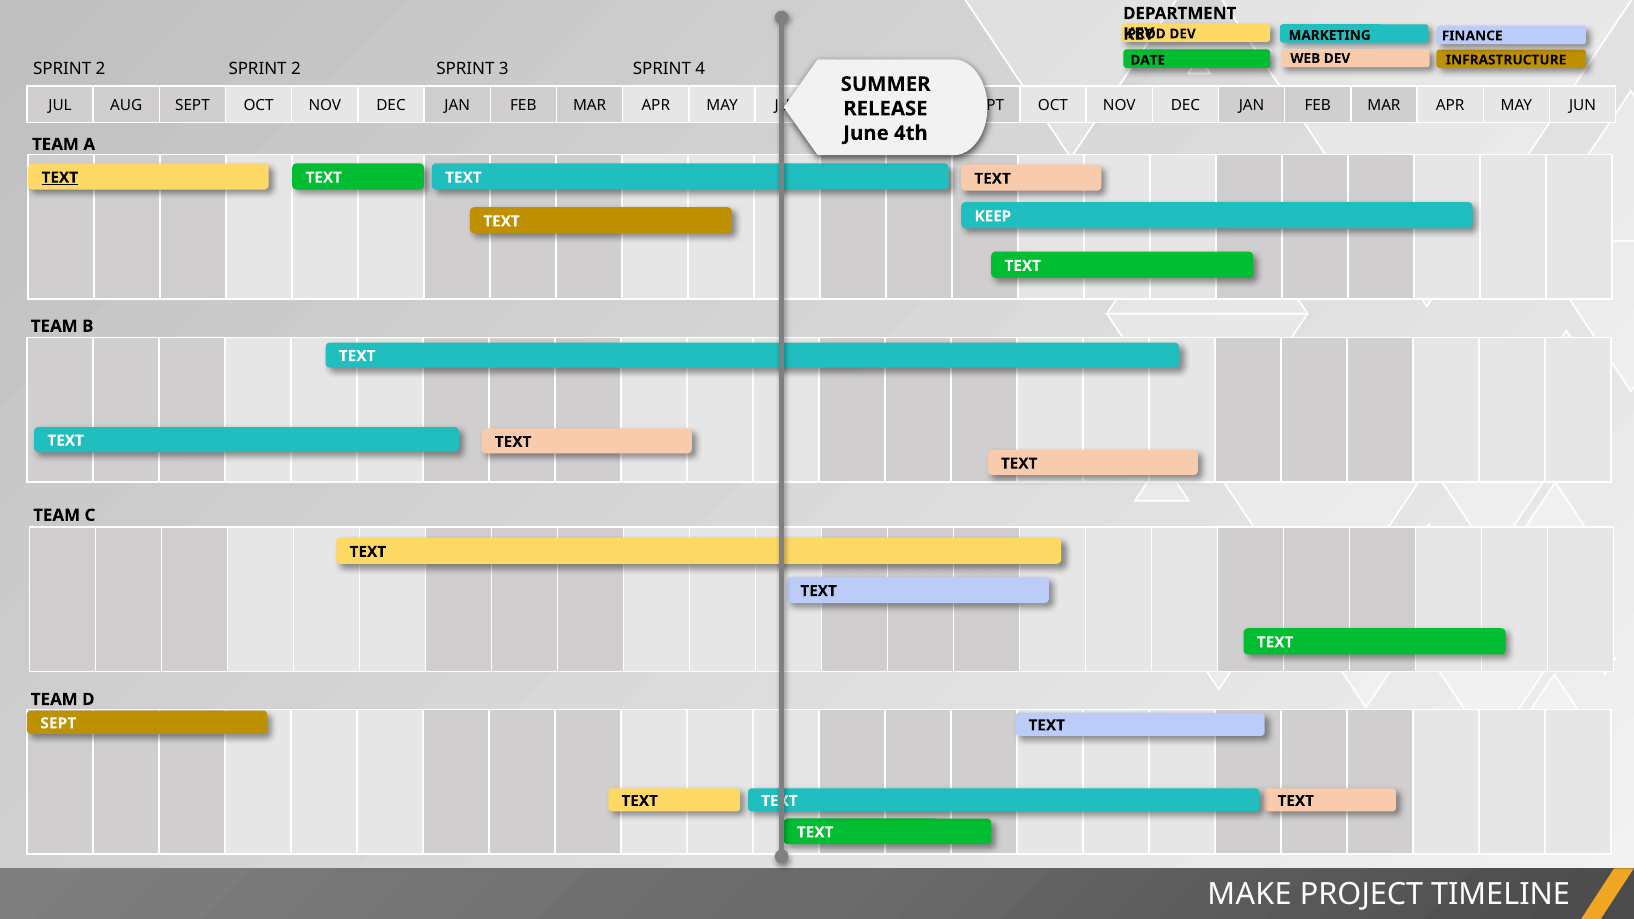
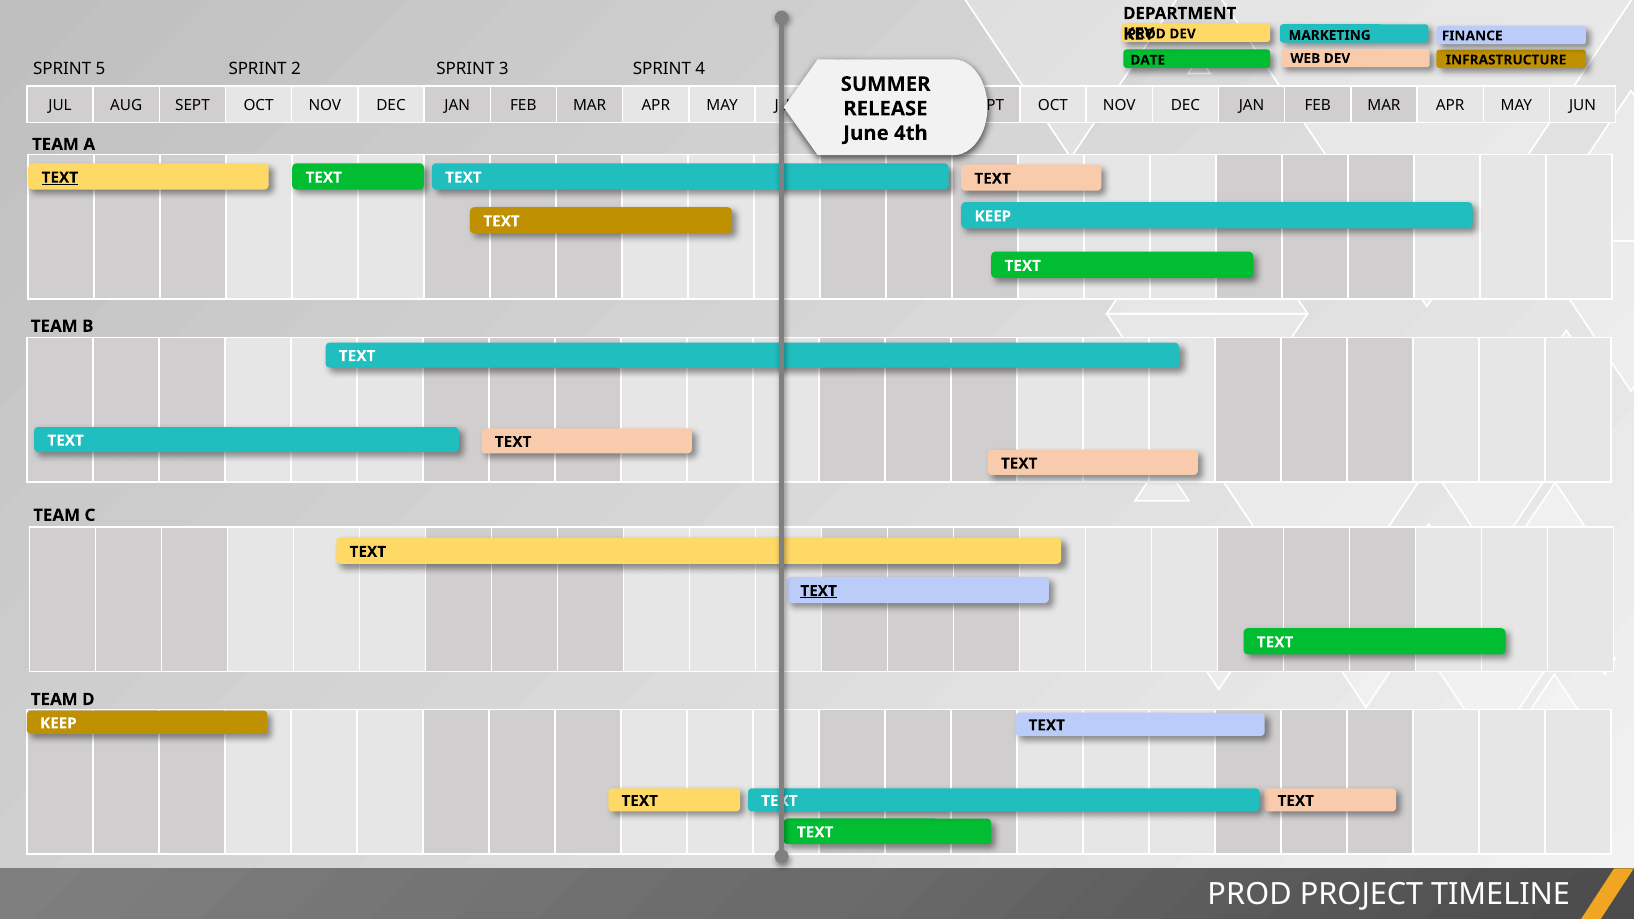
2 at (101, 69): 2 -> 5
TEXT at (819, 591) underline: none -> present
SEPT at (58, 723): SEPT -> KEEP
MAKE at (1250, 895): MAKE -> PROD
